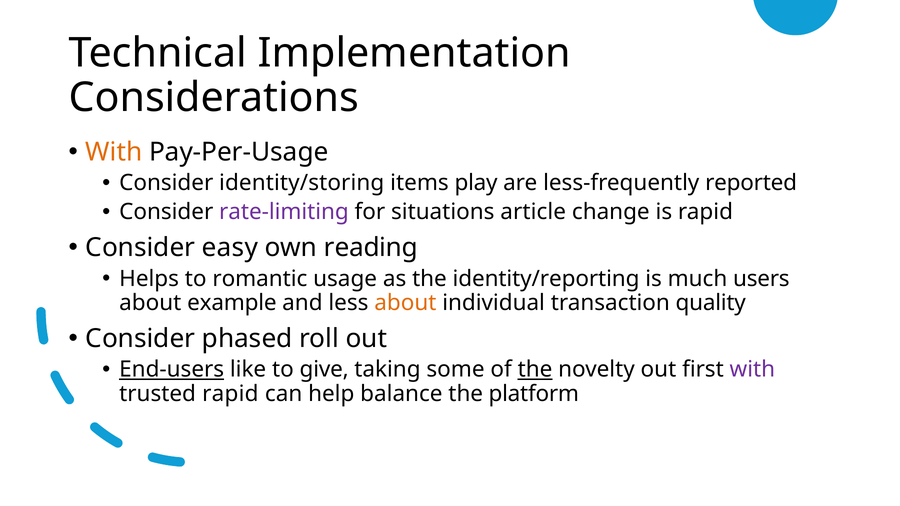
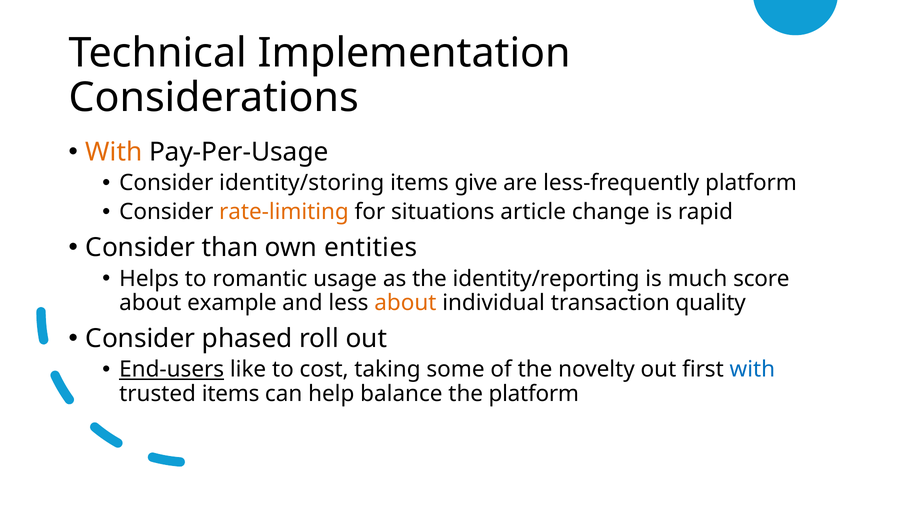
play: play -> give
less-frequently reported: reported -> platform
rate-limiting colour: purple -> orange
easy: easy -> than
reading: reading -> entities
users: users -> score
give: give -> cost
the at (535, 370) underline: present -> none
with at (752, 370) colour: purple -> blue
trusted rapid: rapid -> items
